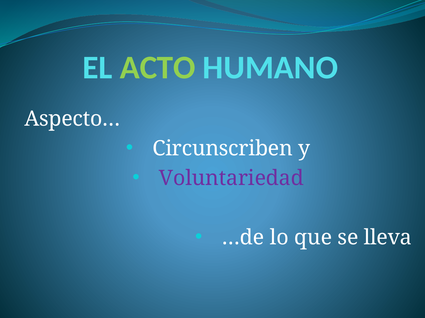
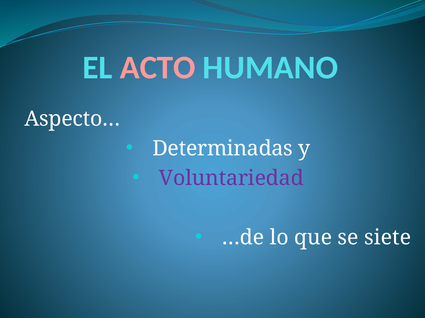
ACTO colour: light green -> pink
Circunscriben: Circunscriben -> Determinadas
lleva: lleva -> siete
